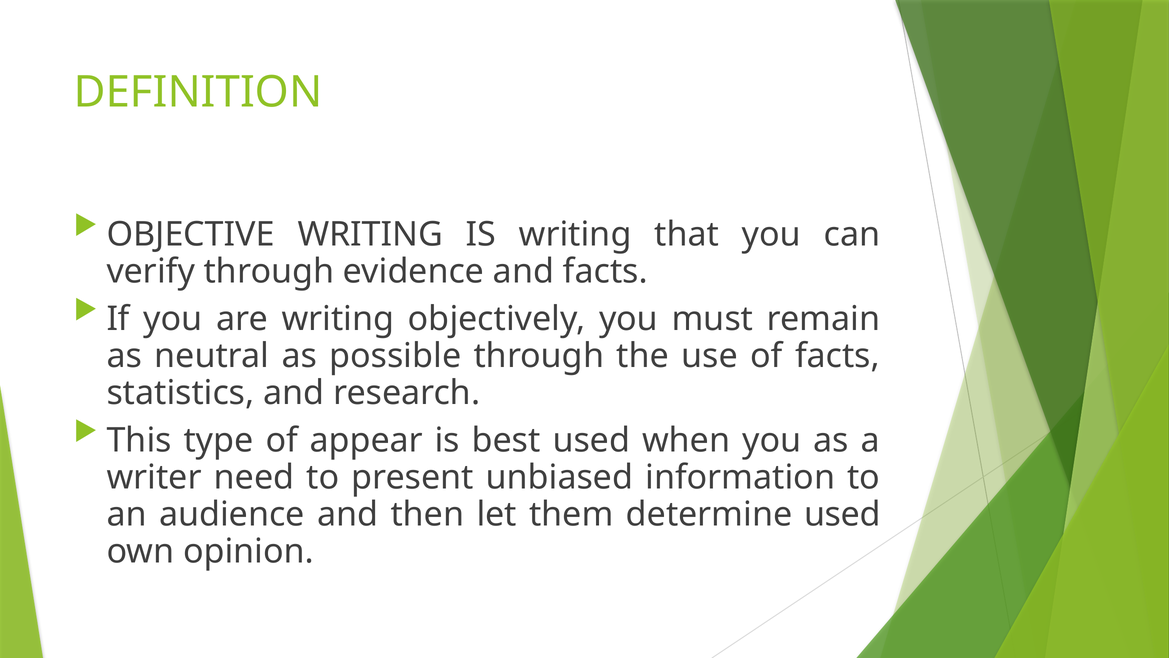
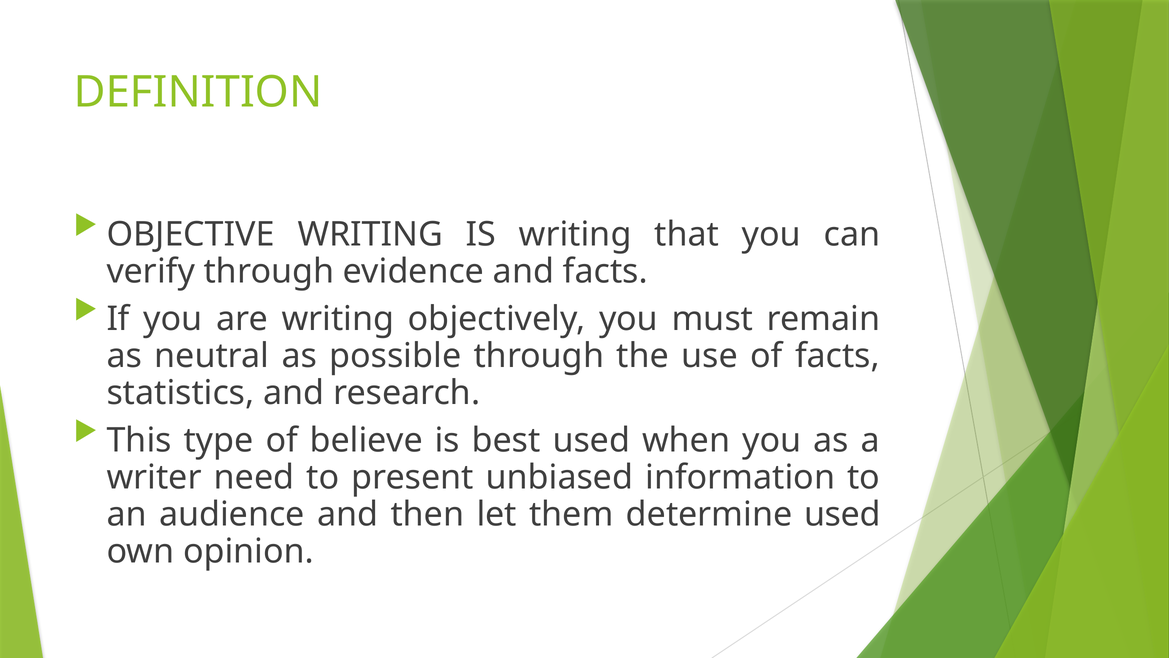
appear: appear -> believe
